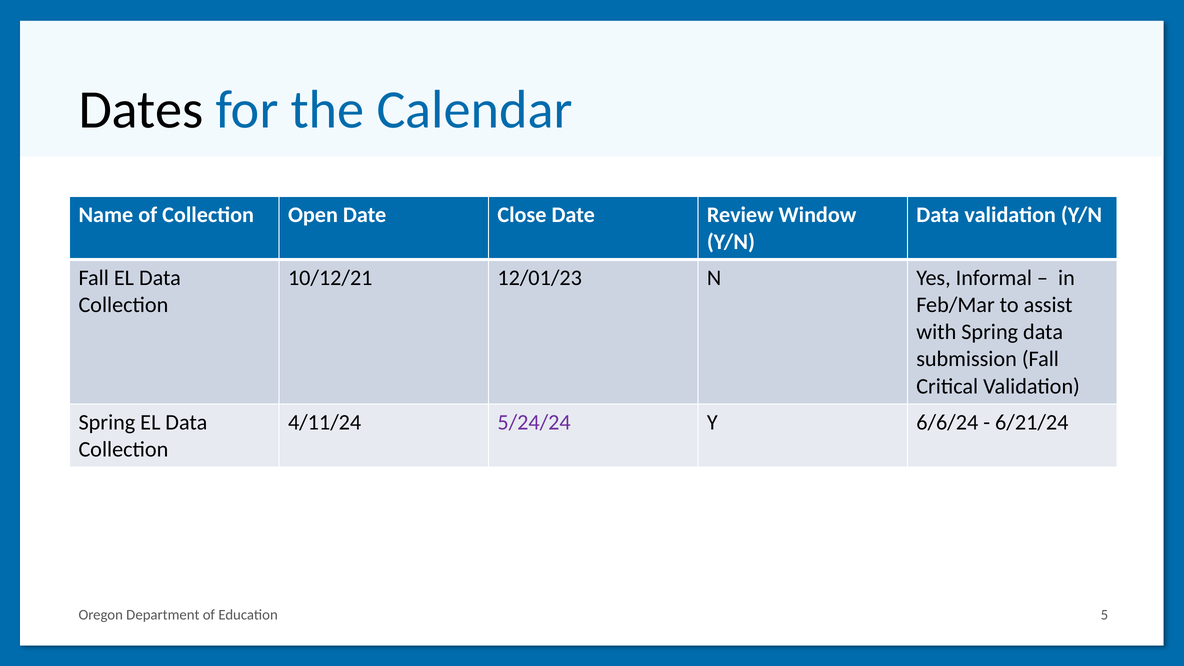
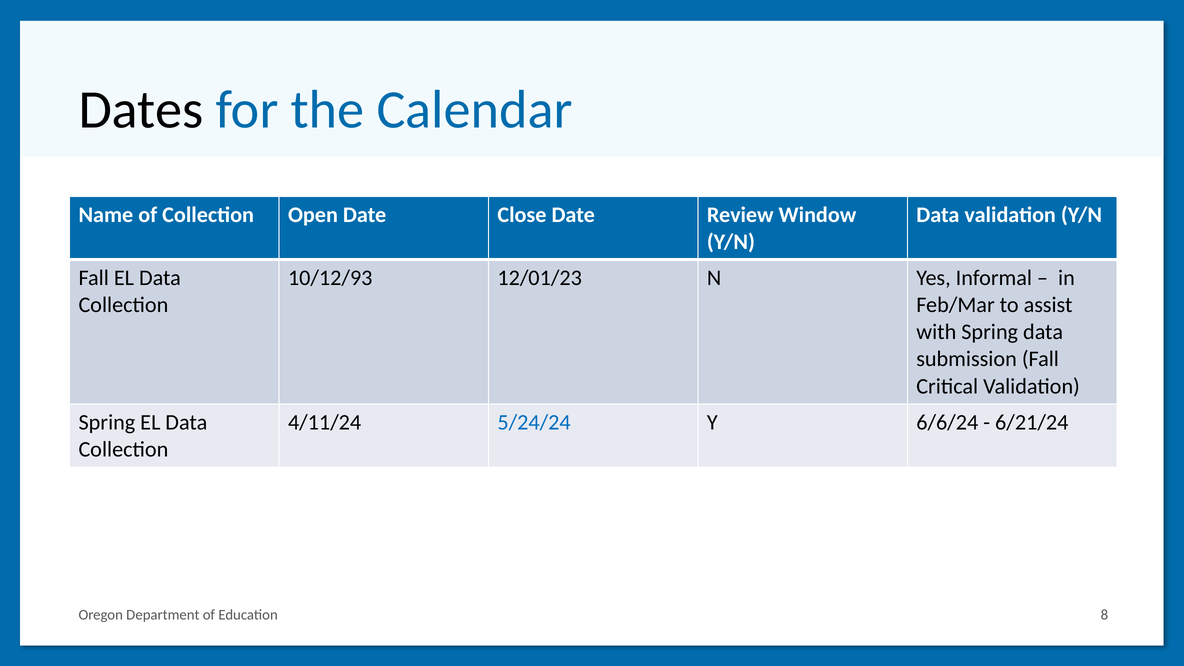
10/12/21: 10/12/21 -> 10/12/93
5/24/24 colour: purple -> blue
5: 5 -> 8
